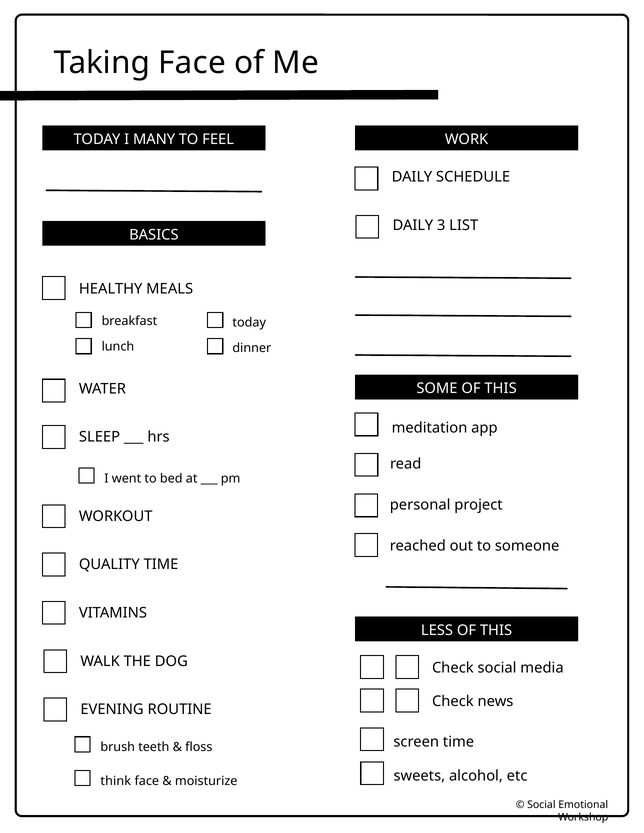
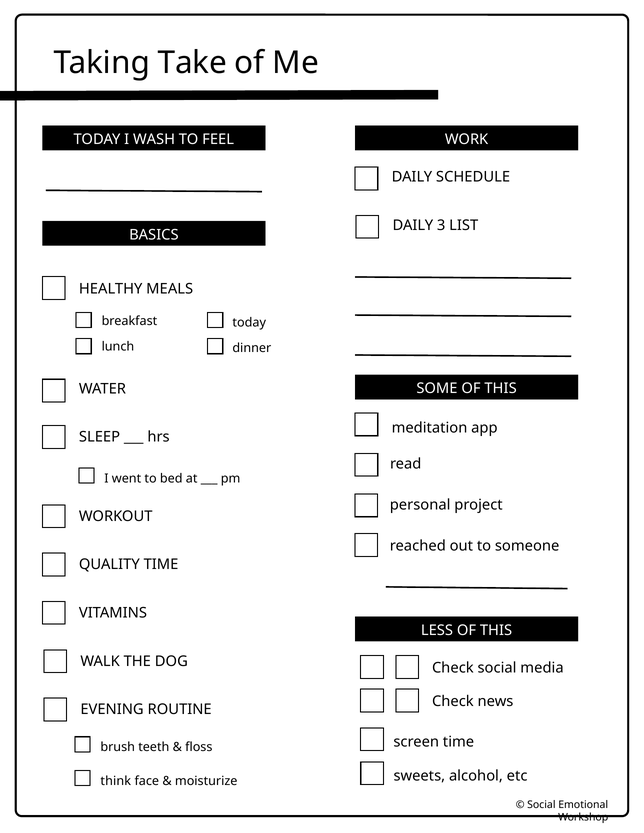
Taking Face: Face -> Take
MANY: MANY -> WASH
